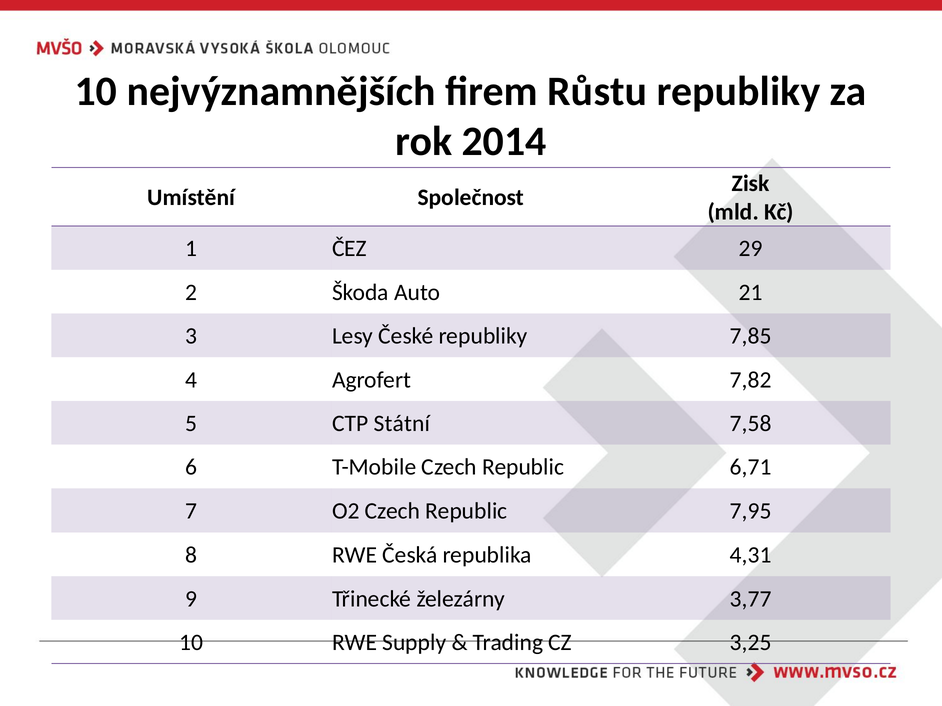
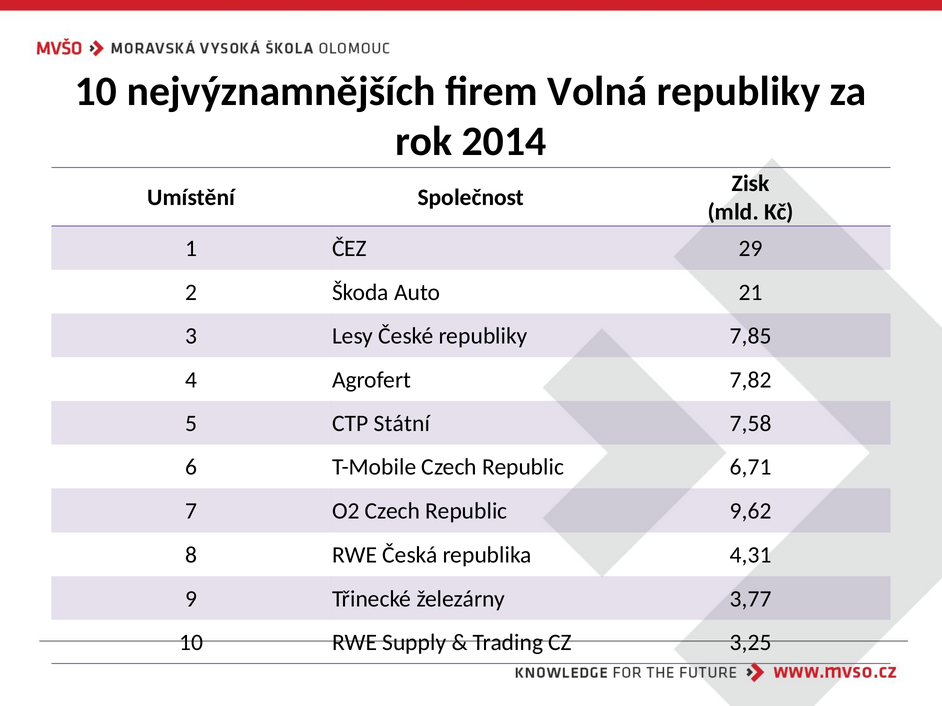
Růstu: Růstu -> Volná
7,95: 7,95 -> 9,62
